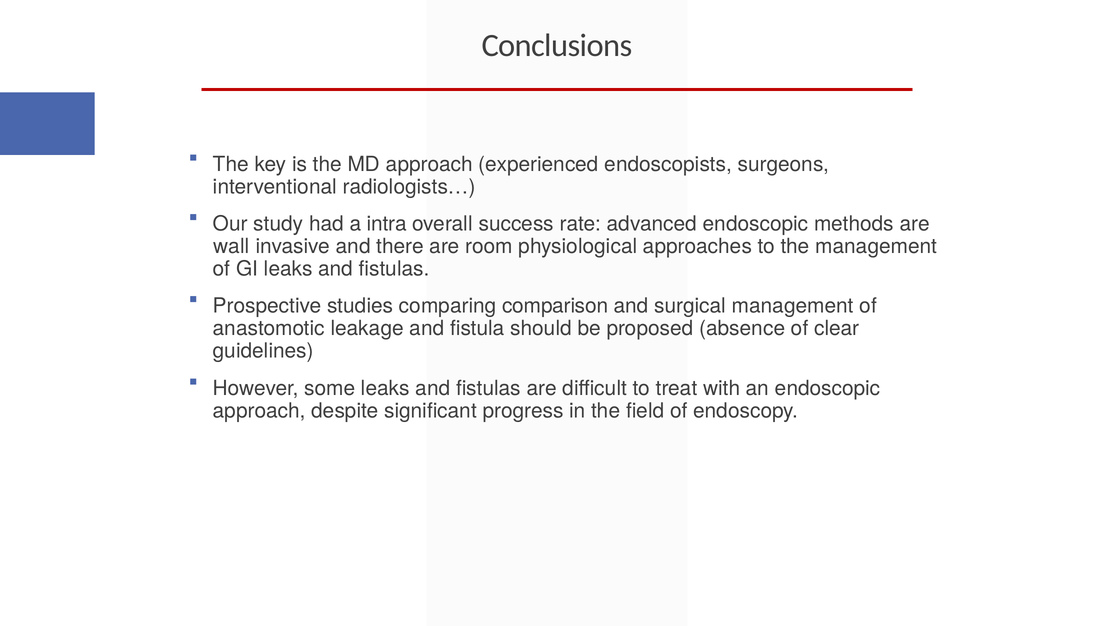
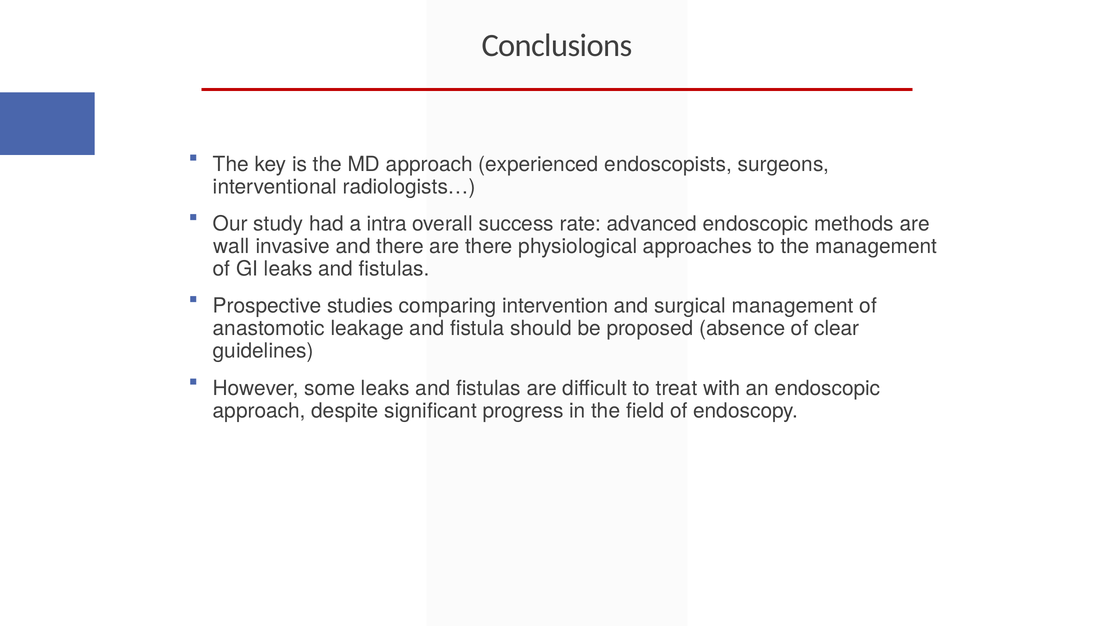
are room: room -> there
comparison: comparison -> intervention
